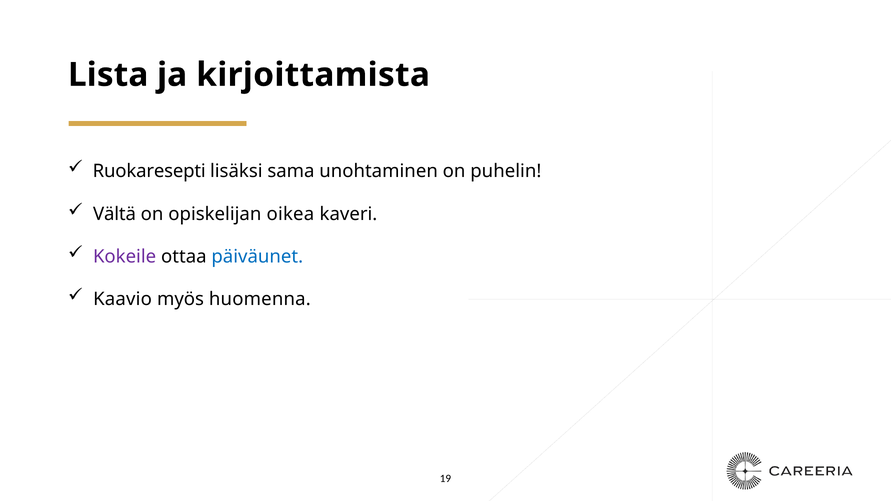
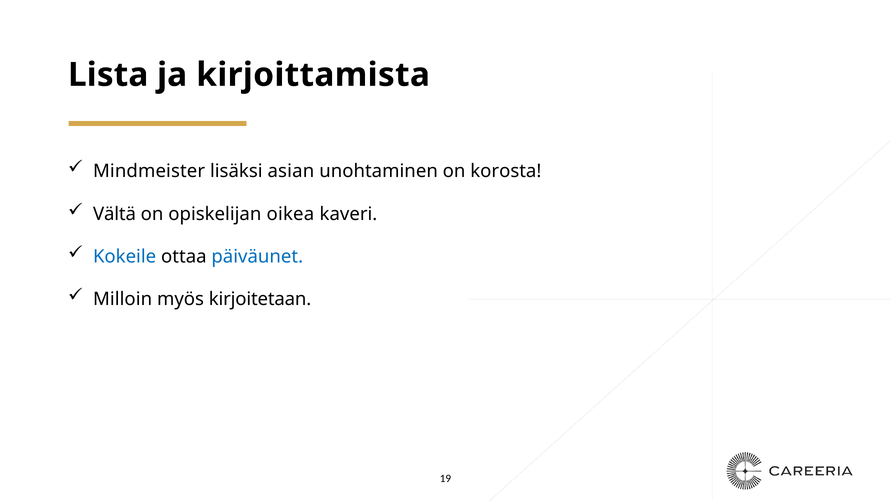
Ruokaresepti: Ruokaresepti -> Mindmeister
sama: sama -> asian
puhelin: puhelin -> korosta
Kokeile colour: purple -> blue
Kaavio: Kaavio -> Milloin
huomenna: huomenna -> kirjoitetaan
